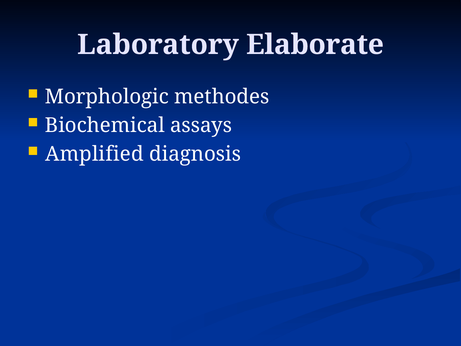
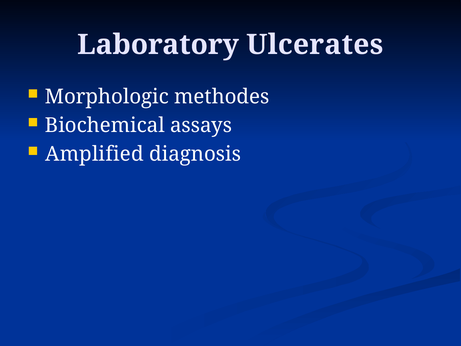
Elaborate: Elaborate -> Ulcerates
